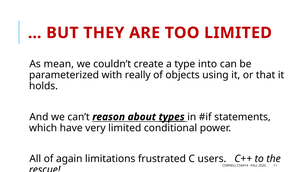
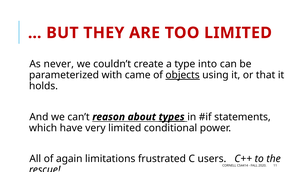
mean: mean -> never
really: really -> came
objects underline: none -> present
